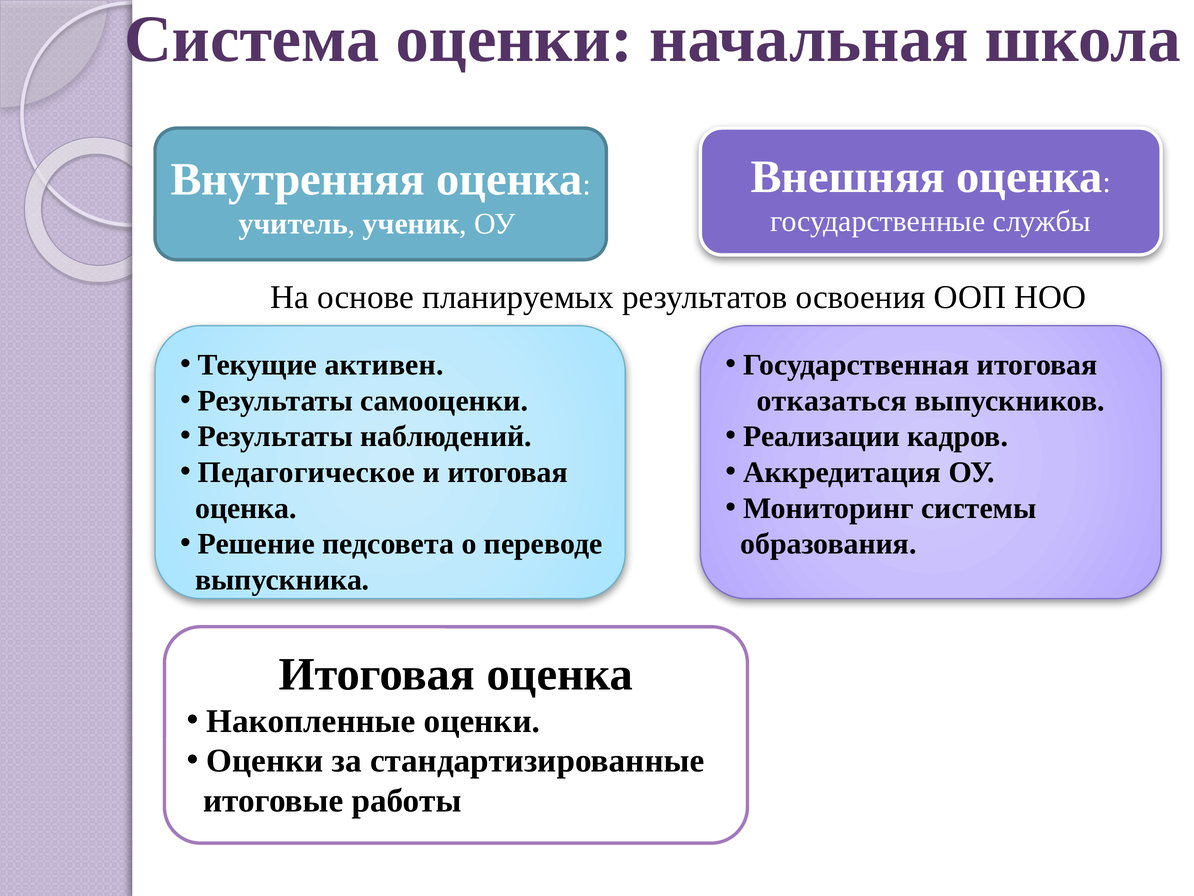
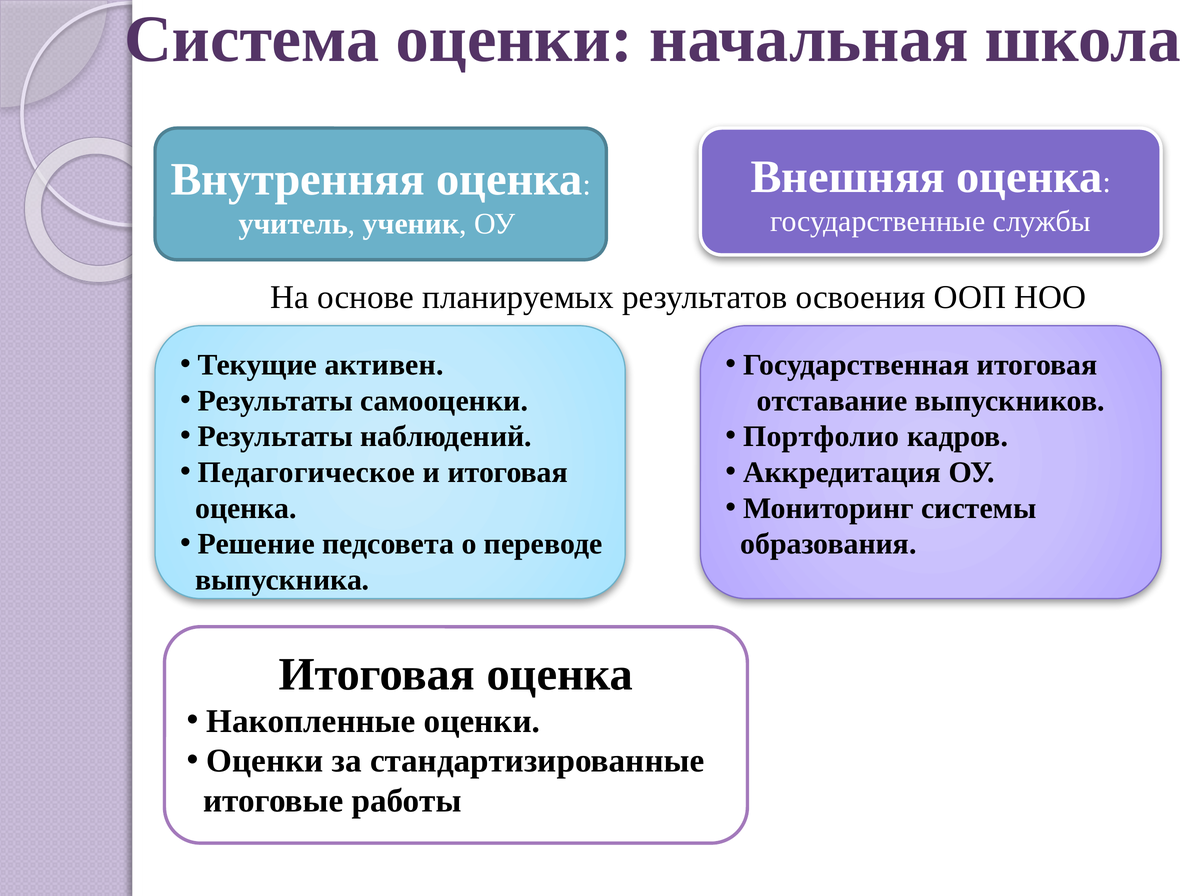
отказаться: отказаться -> отставание
Реализации: Реализации -> Портфолио
